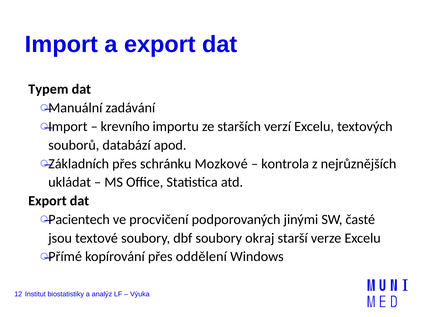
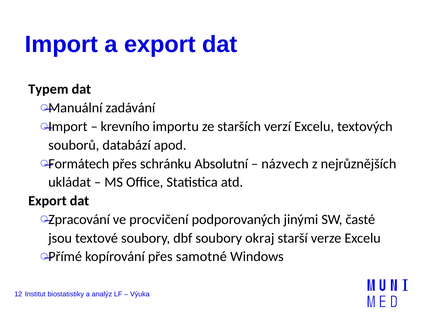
Základních: Základních -> Formátech
Mozkové: Mozkové -> Absolutní
kontrola: kontrola -> názvech
Pacientech: Pacientech -> Zpracování
oddělení: oddělení -> samotné
